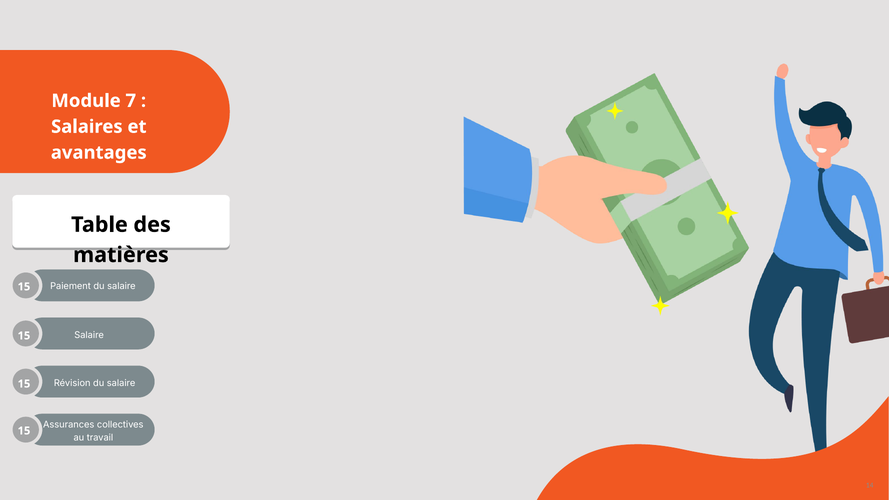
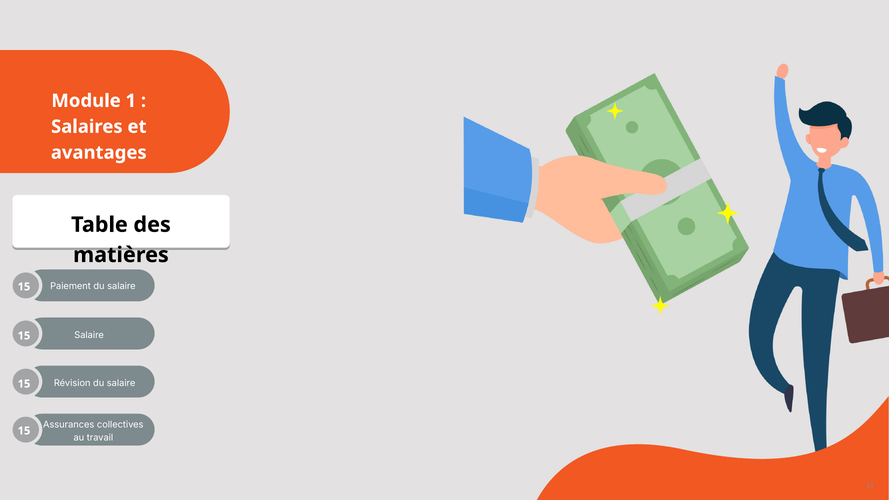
7: 7 -> 1
